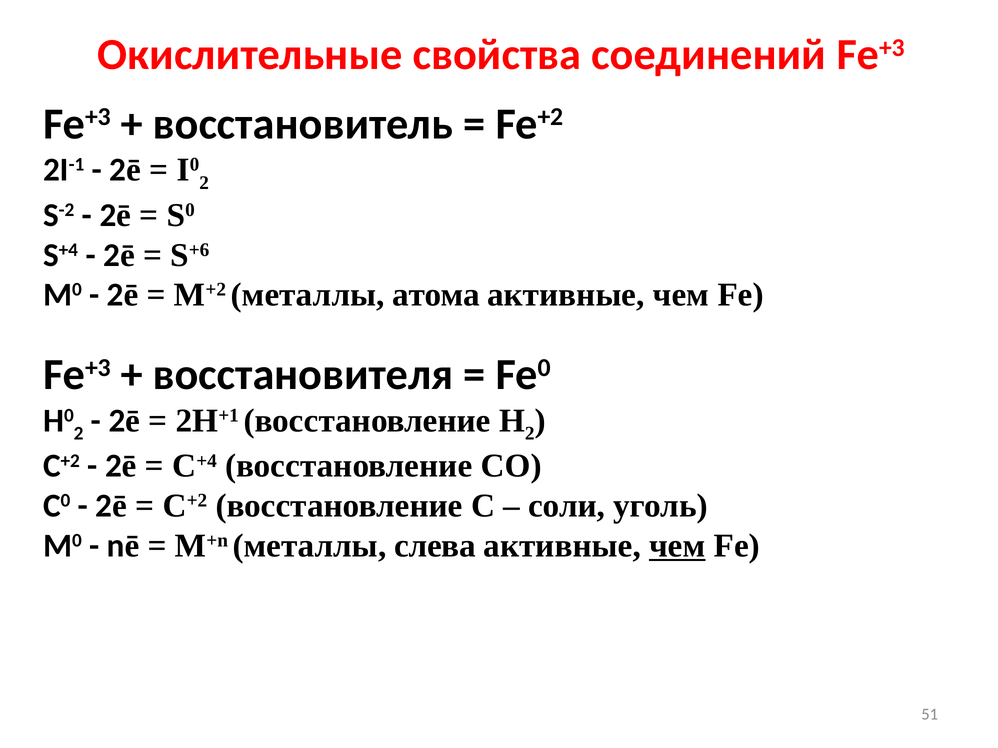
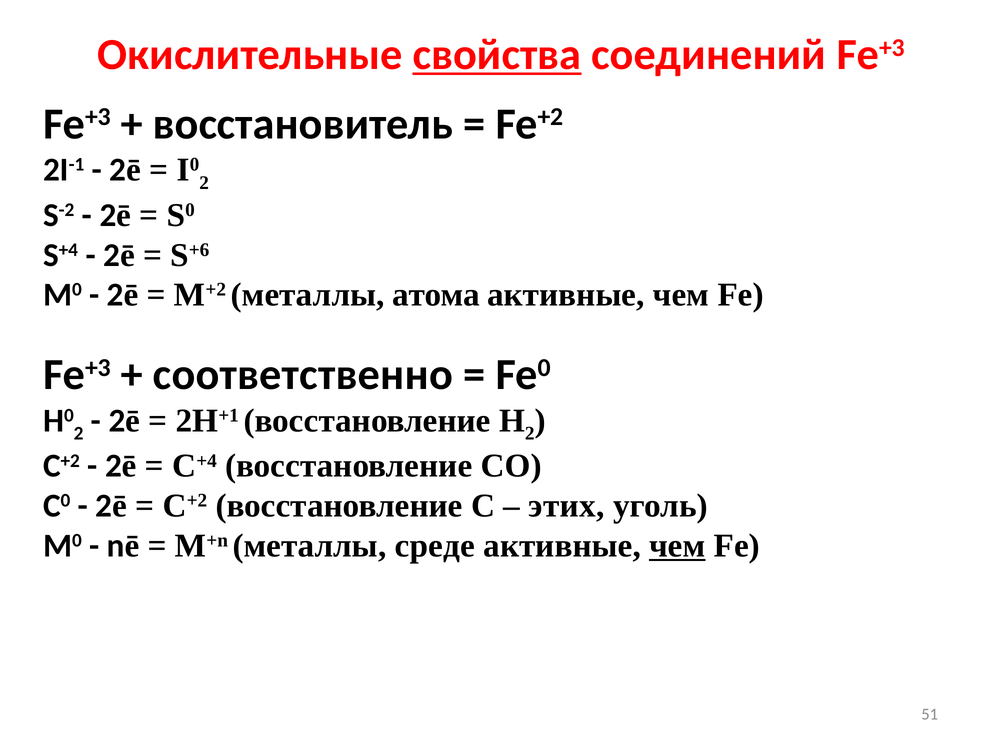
свойства underline: none -> present
восстановителя: восстановителя -> соответственно
соли: соли -> этих
слева: слева -> среде
